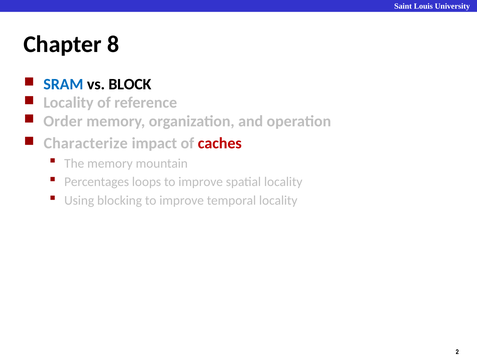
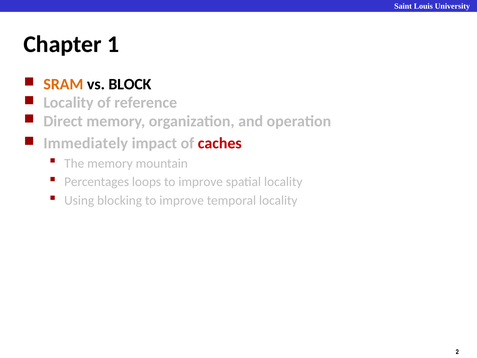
8: 8 -> 1
SRAM colour: blue -> orange
Order: Order -> Direct
Characterize: Characterize -> Immediately
